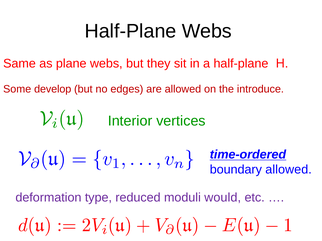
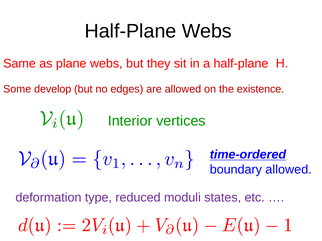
introduce: introduce -> existence
would: would -> states
